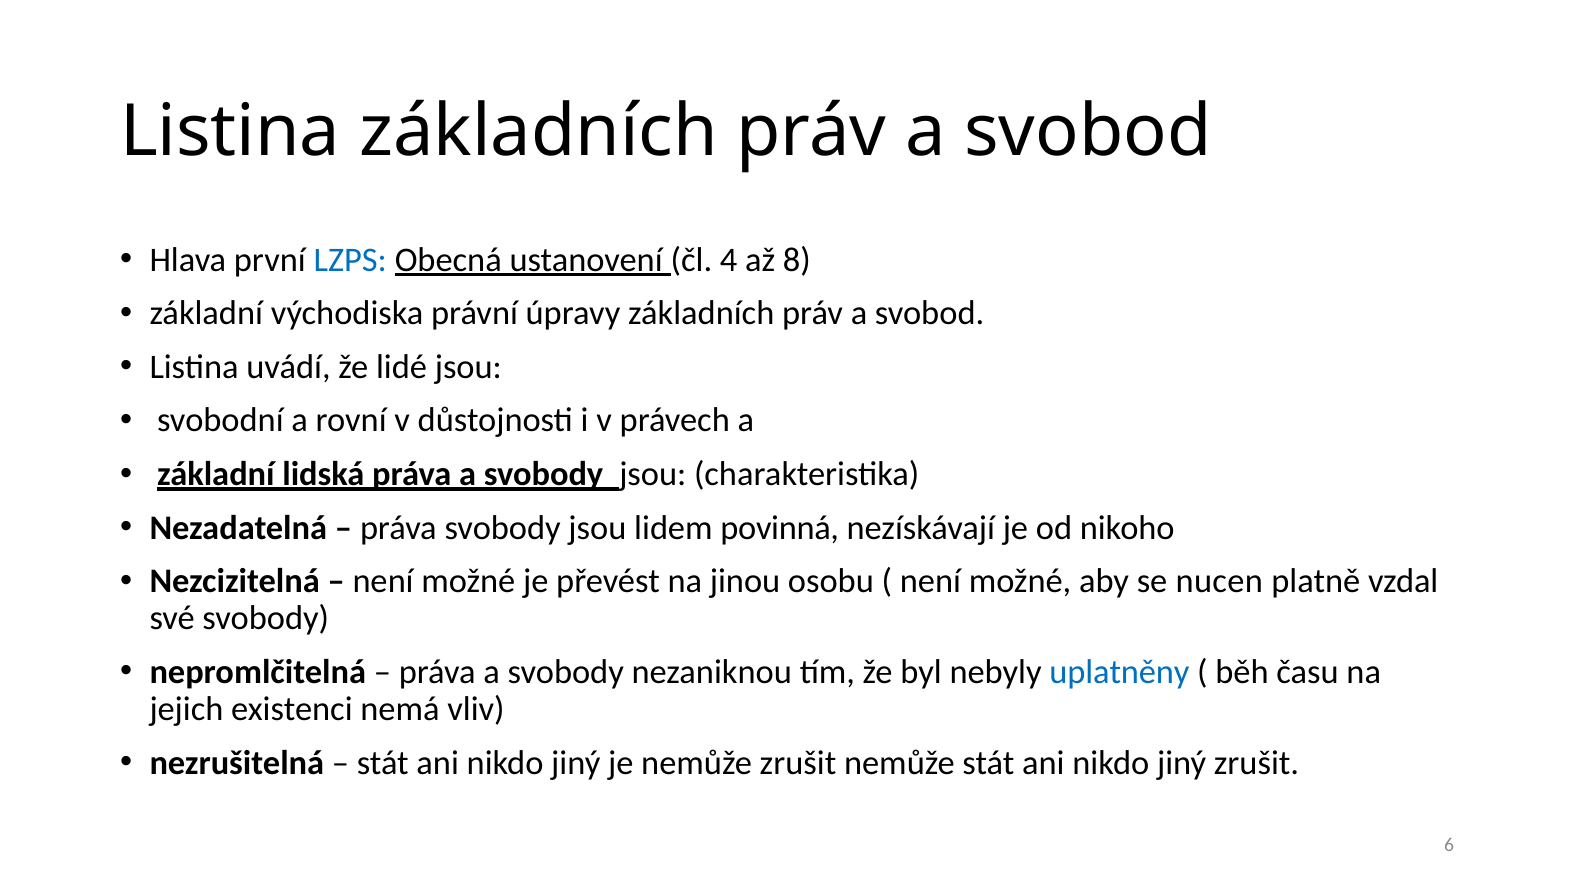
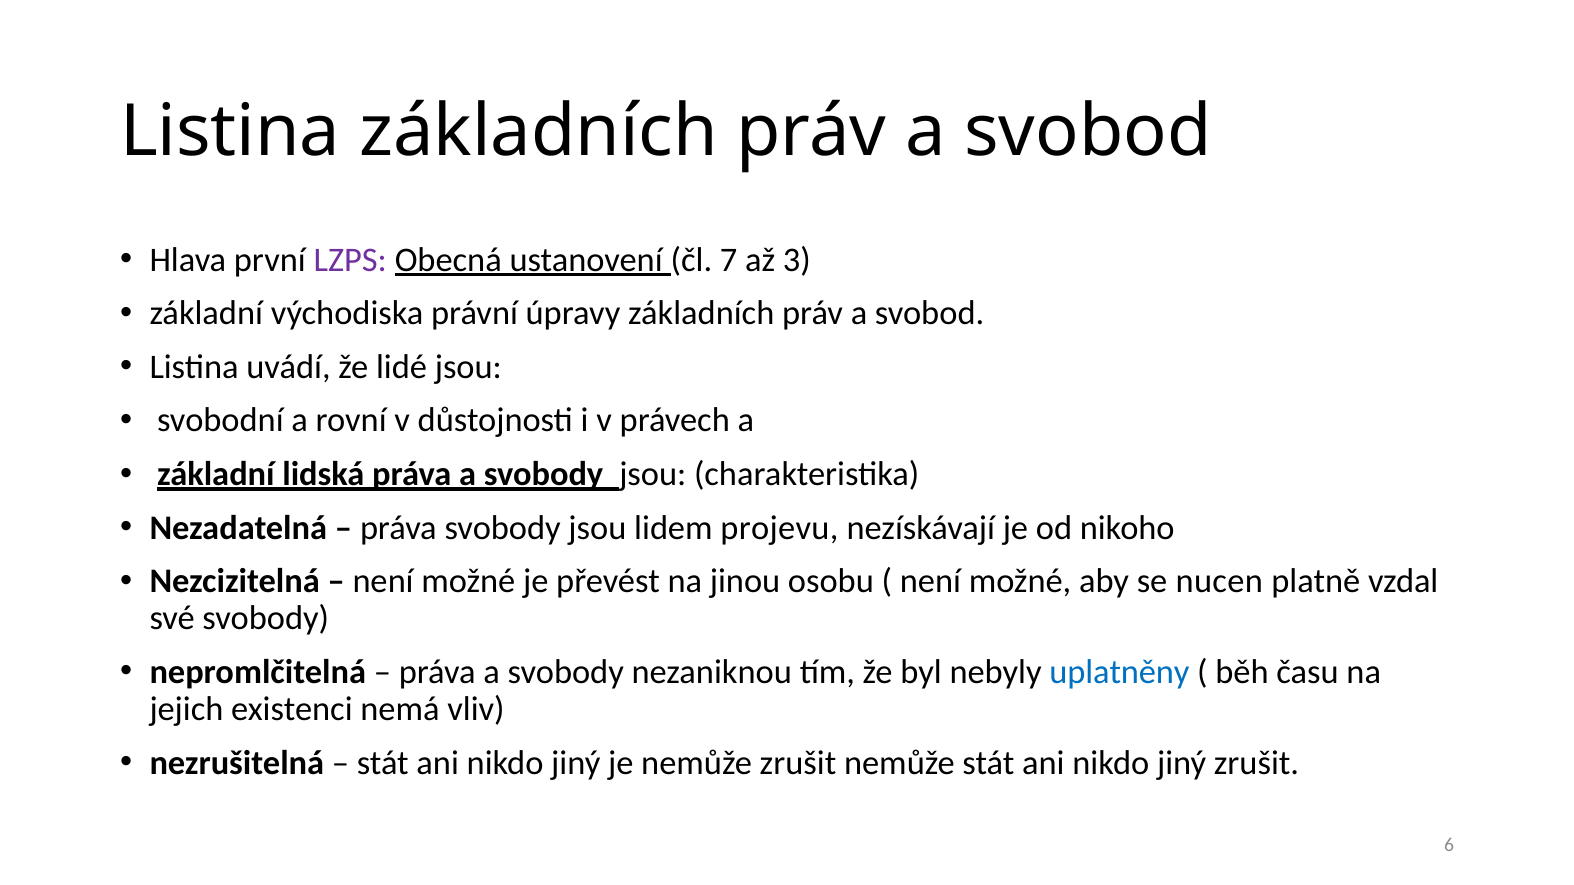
LZPS colour: blue -> purple
4: 4 -> 7
8: 8 -> 3
povinná: povinná -> projevu
